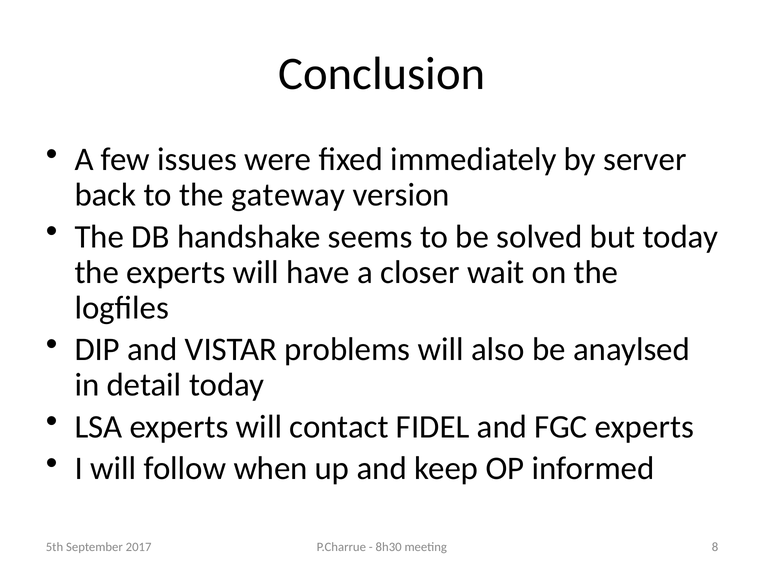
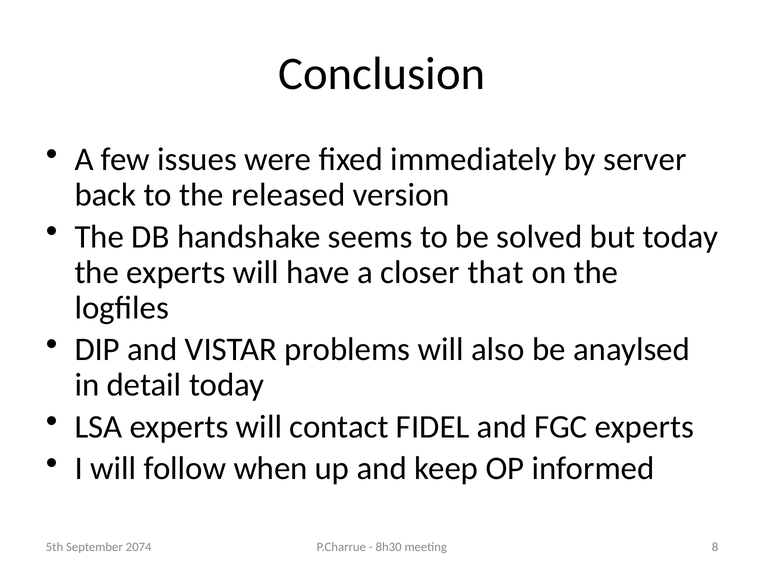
gateway: gateway -> released
wait: wait -> that
2017: 2017 -> 2074
